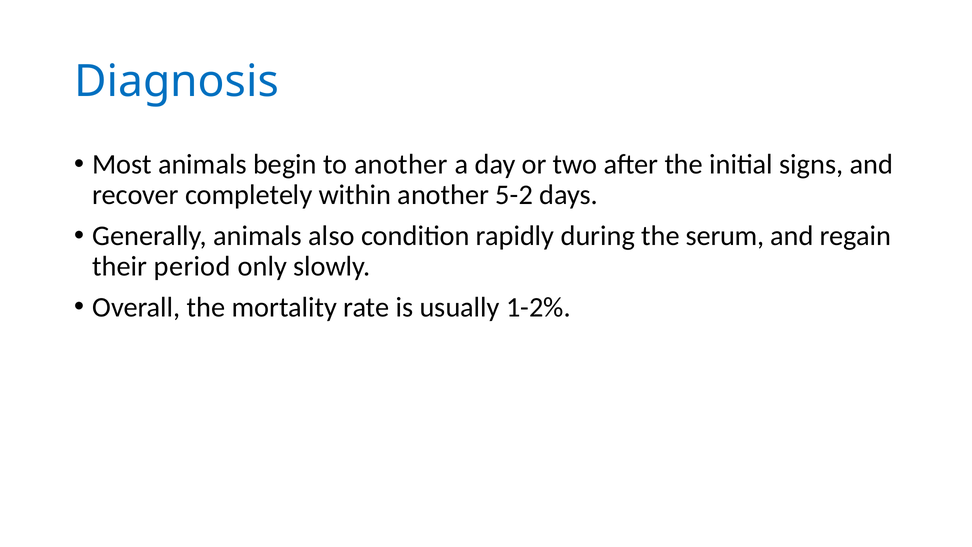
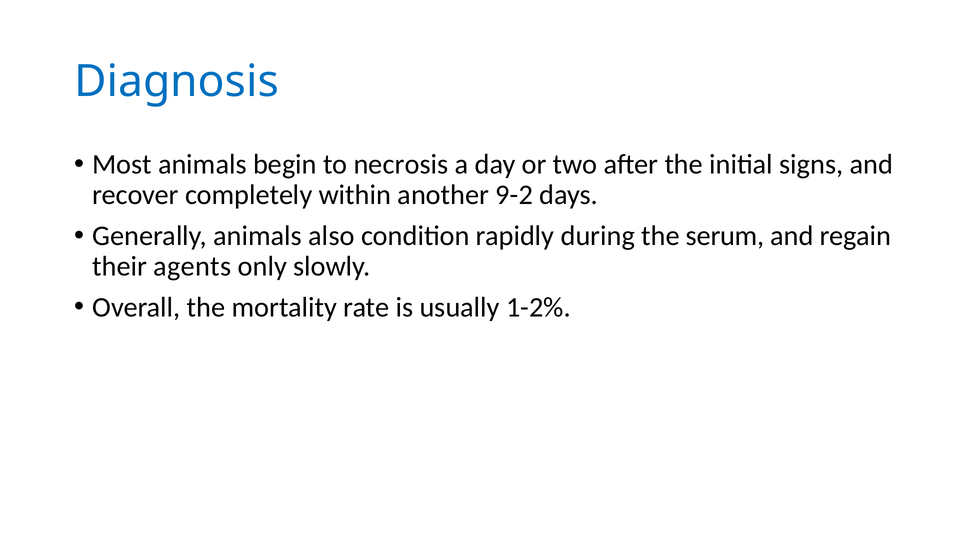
to another: another -> necrosis
5-2: 5-2 -> 9-2
period: period -> agents
